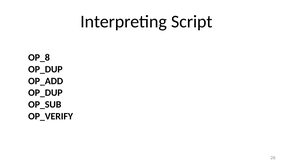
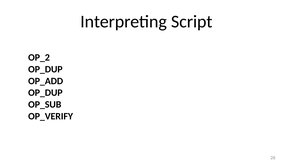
OP_8: OP_8 -> OP_2
